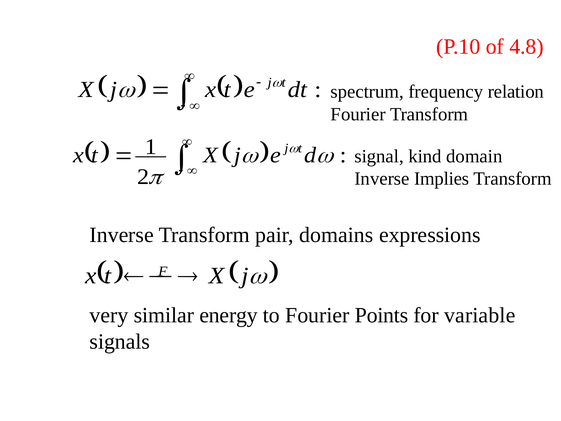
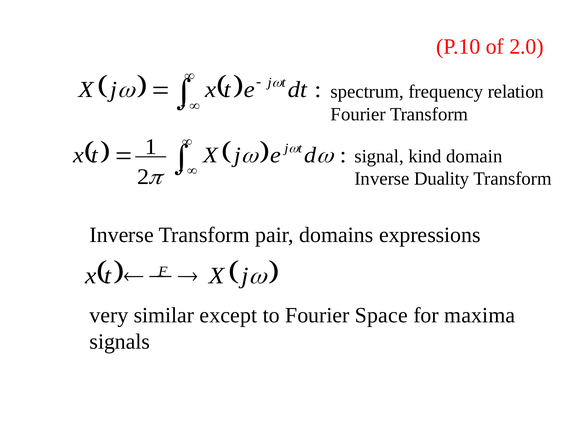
4.8: 4.8 -> 2.0
Implies: Implies -> Duality
energy: energy -> except
Points: Points -> Space
variable: variable -> maxima
